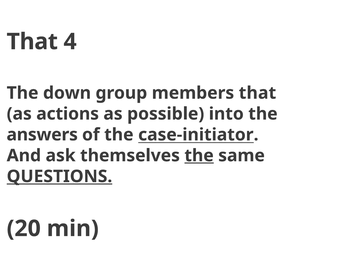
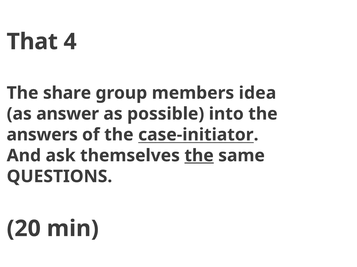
down: down -> share
members that: that -> idea
actions: actions -> answer
QUESTIONS underline: present -> none
